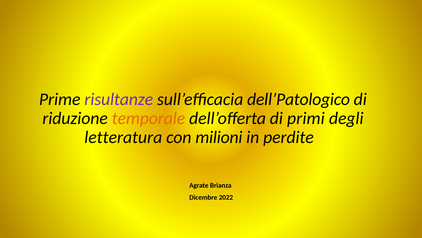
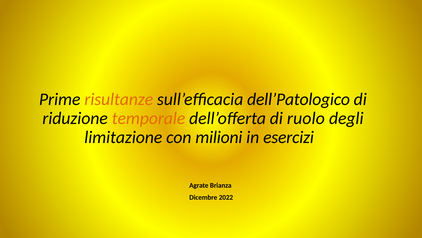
risultanze colour: purple -> orange
primi: primi -> ruolo
letteratura: letteratura -> limitazione
perdite: perdite -> esercizi
